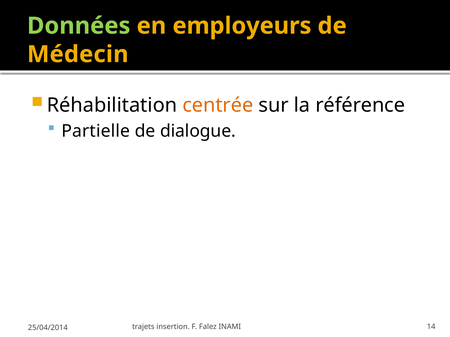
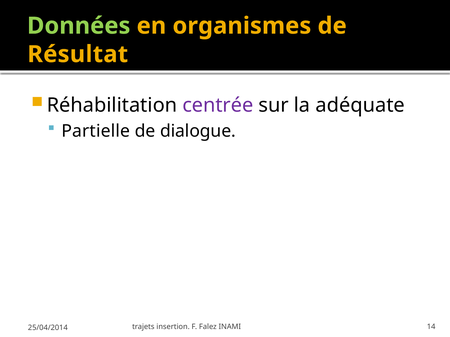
employeurs: employeurs -> organismes
Médecin: Médecin -> Résultat
centrée colour: orange -> purple
référence: référence -> adéquate
